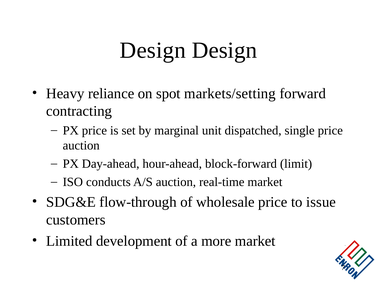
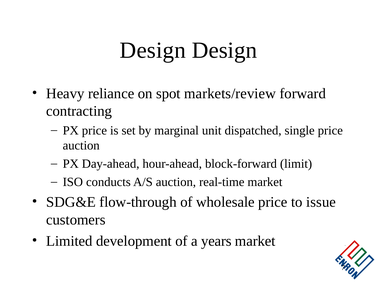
markets/setting: markets/setting -> markets/review
more: more -> years
